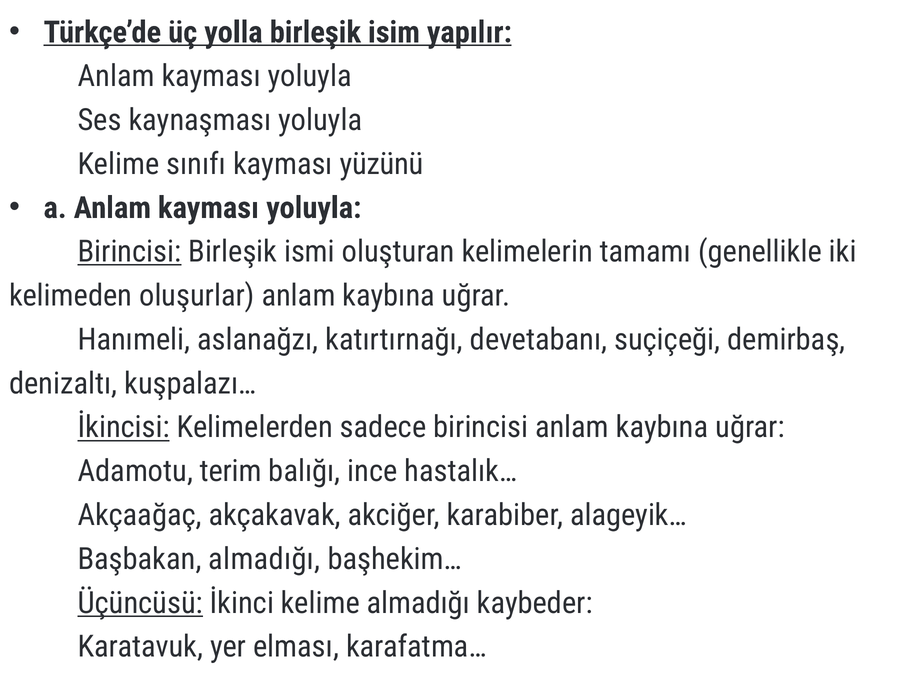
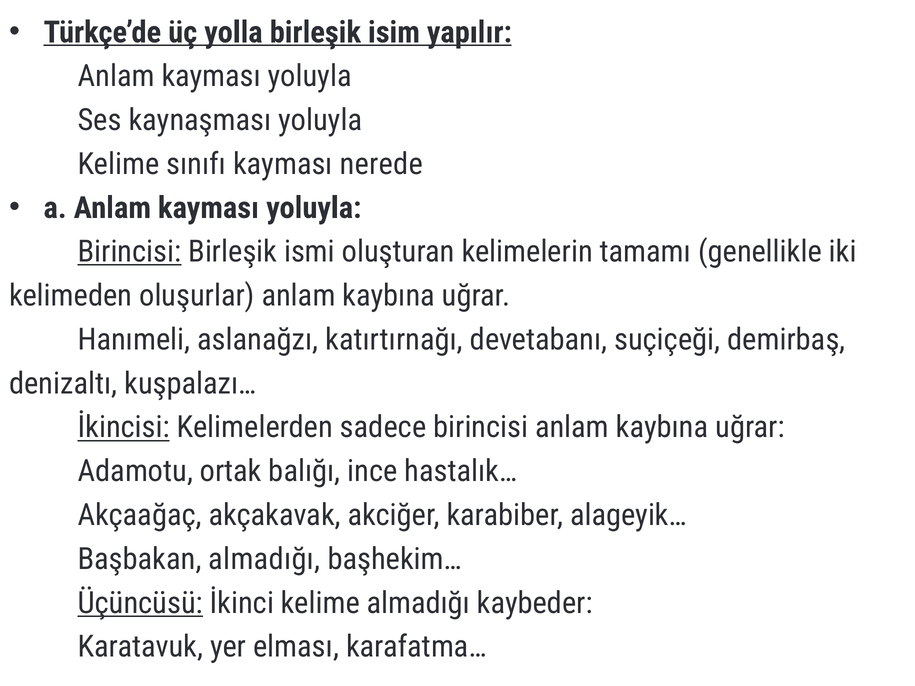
yüzünü: yüzünü -> nerede
terim: terim -> ortak
